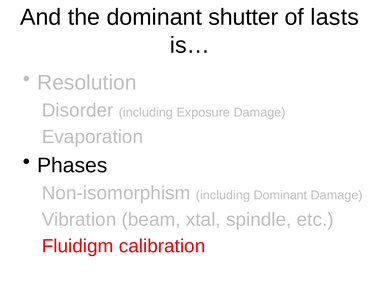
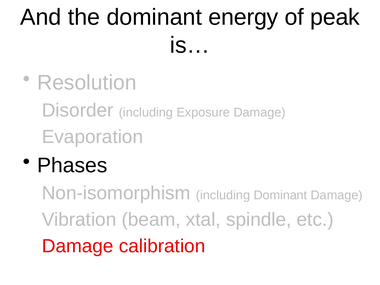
shutter: shutter -> energy
lasts: lasts -> peak
Fluidigm at (78, 246): Fluidigm -> Damage
